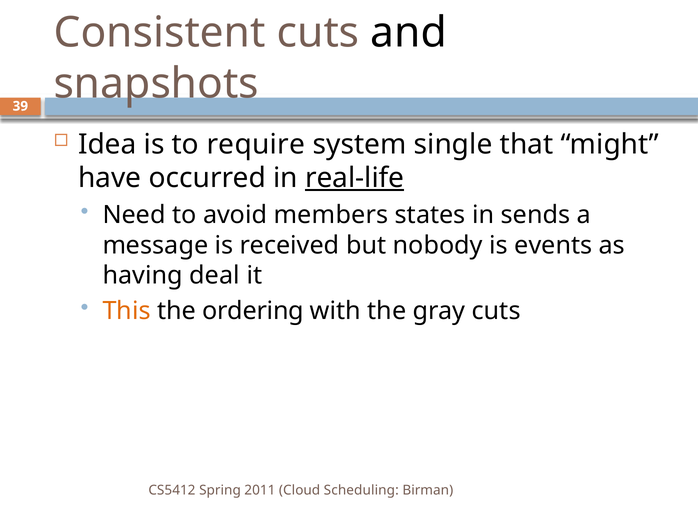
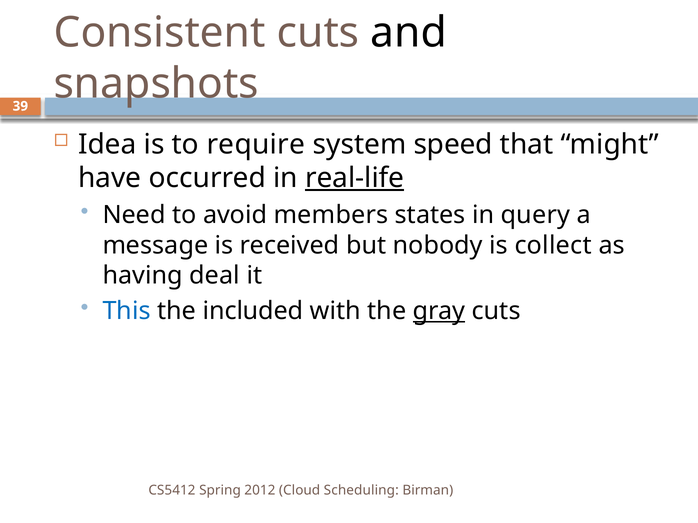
single: single -> speed
sends: sends -> query
events: events -> collect
This colour: orange -> blue
ordering: ordering -> included
gray underline: none -> present
2011: 2011 -> 2012
